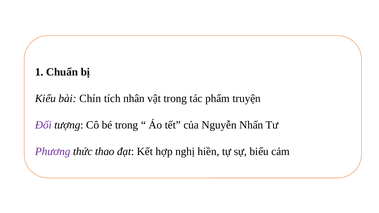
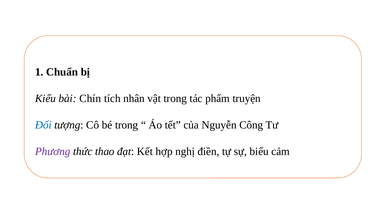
Đối colour: purple -> blue
Nhấn: Nhấn -> Công
hiền: hiền -> điền
